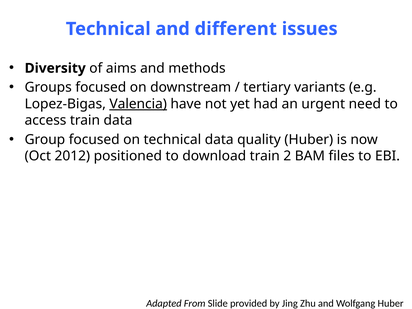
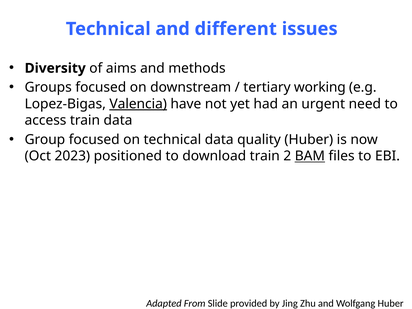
variants: variants -> working
2012: 2012 -> 2023
BAM underline: none -> present
